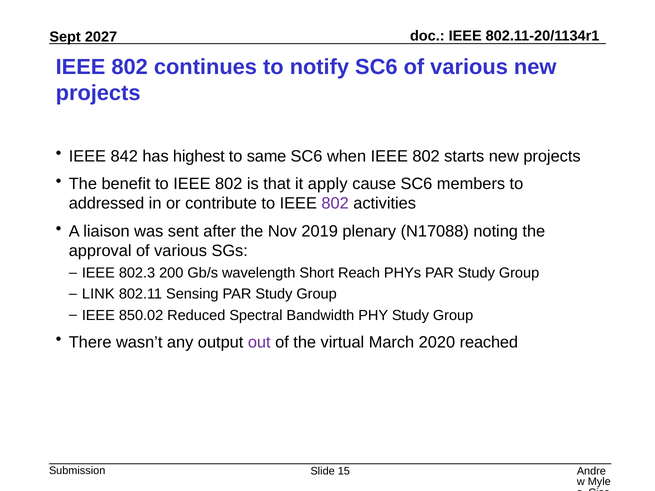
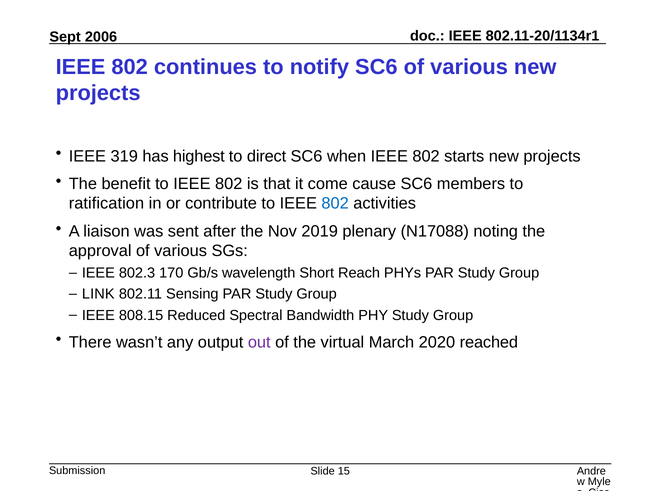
2027: 2027 -> 2006
842: 842 -> 319
same: same -> direct
apply: apply -> come
addressed: addressed -> ratification
802 at (335, 204) colour: purple -> blue
200: 200 -> 170
850.02: 850.02 -> 808.15
